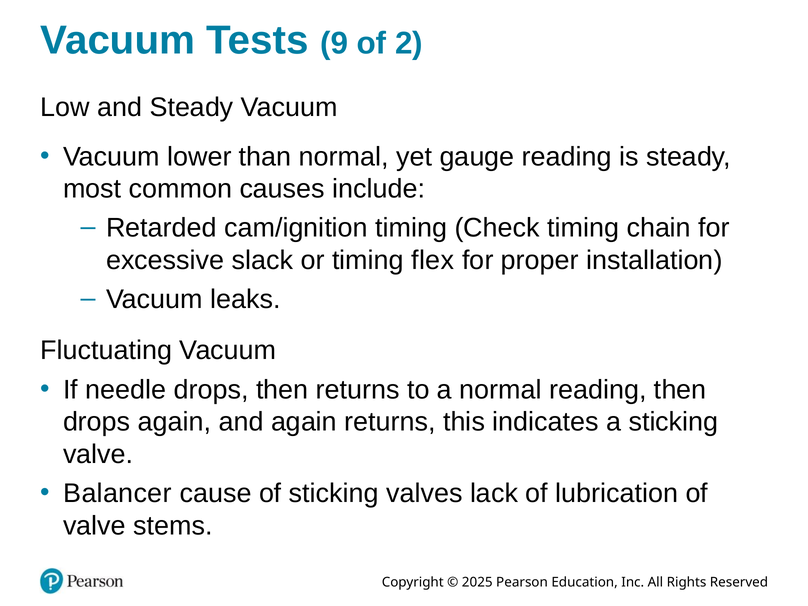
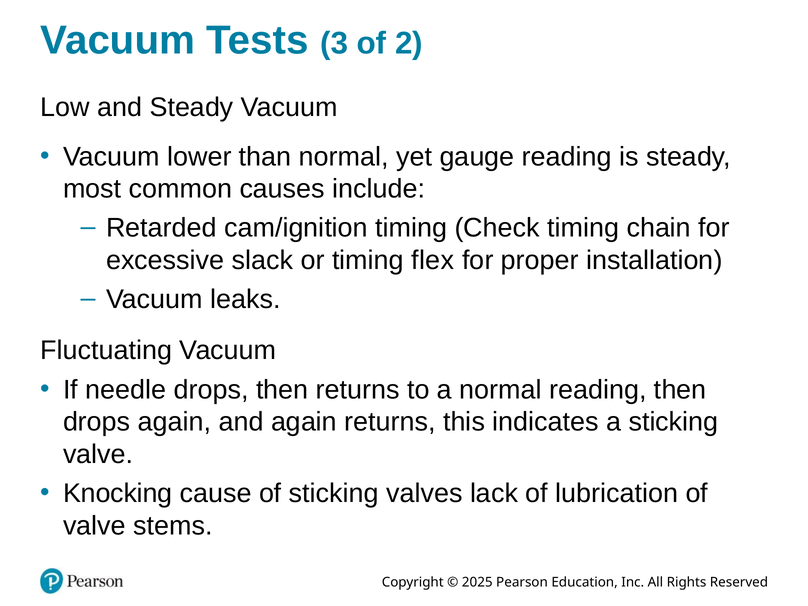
9: 9 -> 3
Balancer: Balancer -> Knocking
